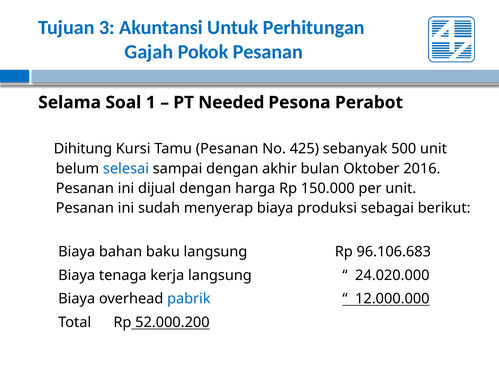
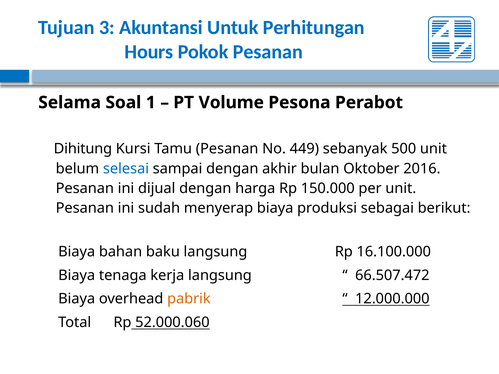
Gajah: Gajah -> Hours
Needed: Needed -> Volume
425: 425 -> 449
96.106.683: 96.106.683 -> 16.100.000
24.020.000: 24.020.000 -> 66.507.472
pabrik colour: blue -> orange
52.000.200: 52.000.200 -> 52.000.060
